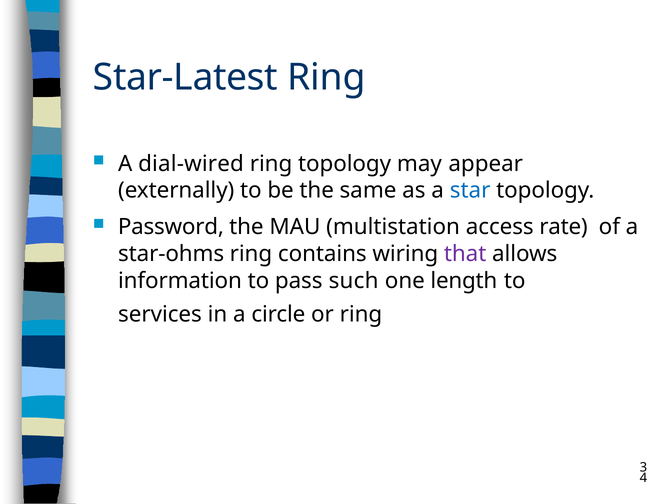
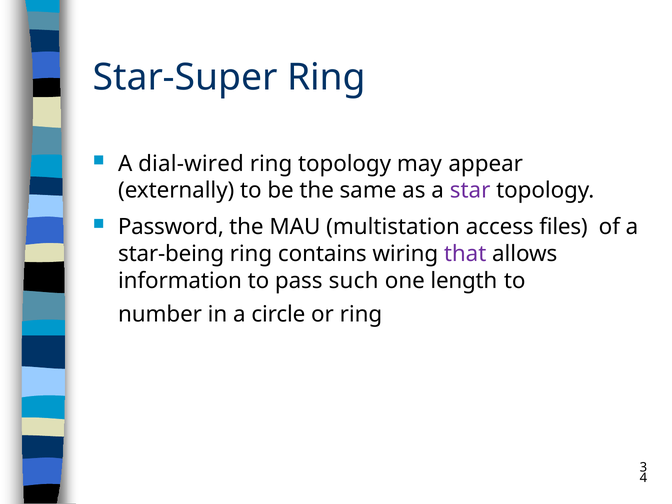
Star-Latest: Star-Latest -> Star-Super
star colour: blue -> purple
rate: rate -> files
star-ohms: star-ohms -> star-being
services: services -> number
